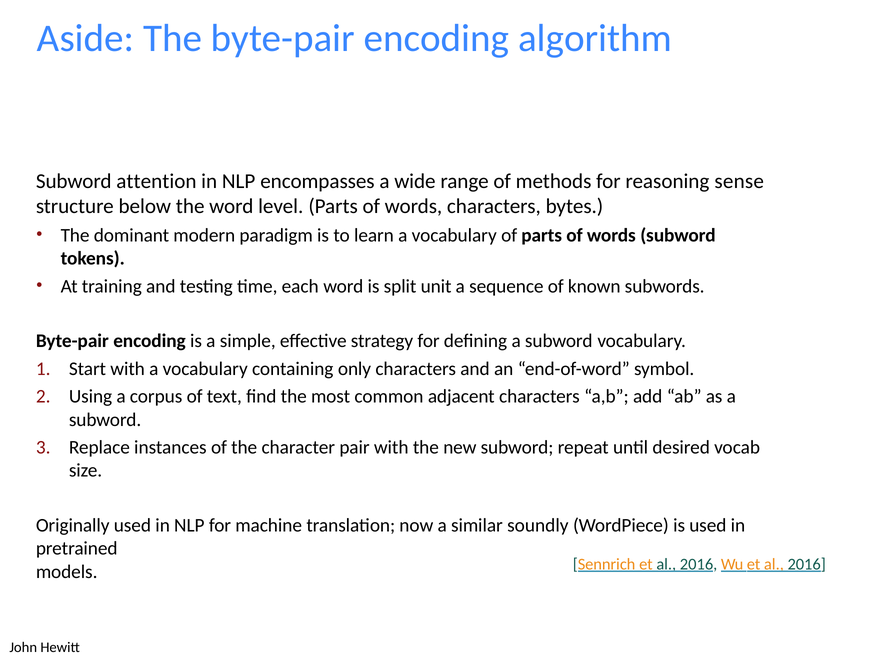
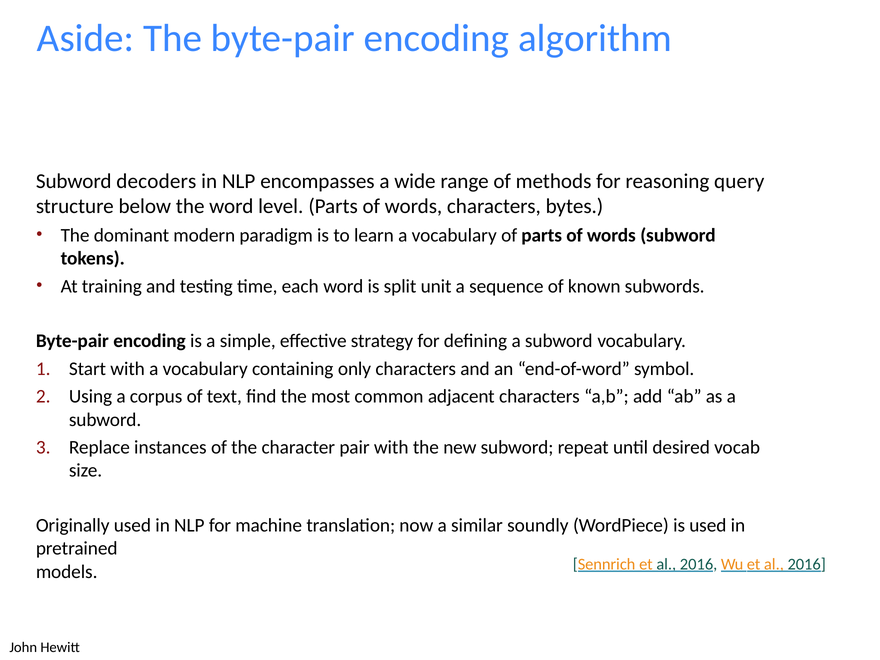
attention: attention -> decoders
sense: sense -> query
